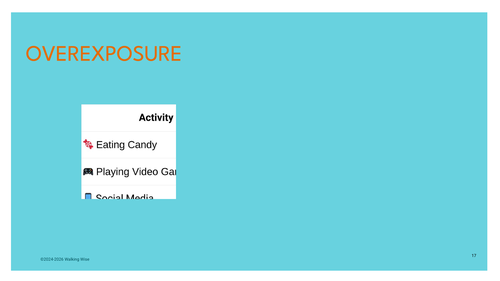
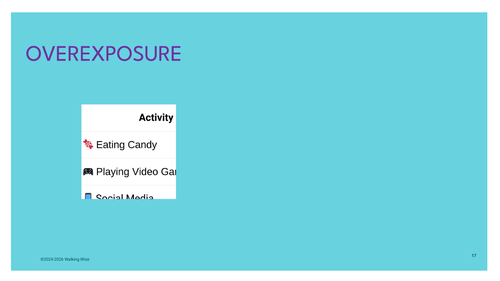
OVEREXPOSURE colour: orange -> purple
